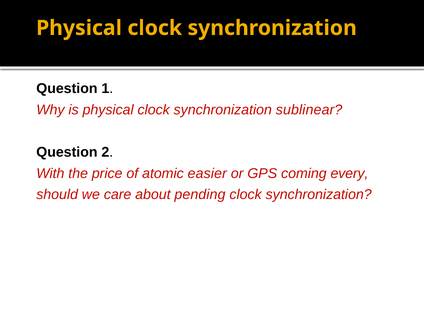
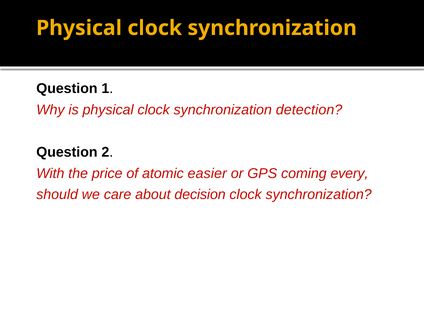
sublinear: sublinear -> detection
pending: pending -> decision
